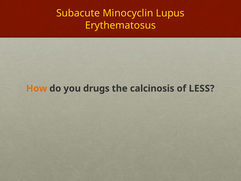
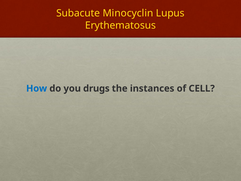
How colour: orange -> blue
calcinosis: calcinosis -> instances
LESS: LESS -> CELL
